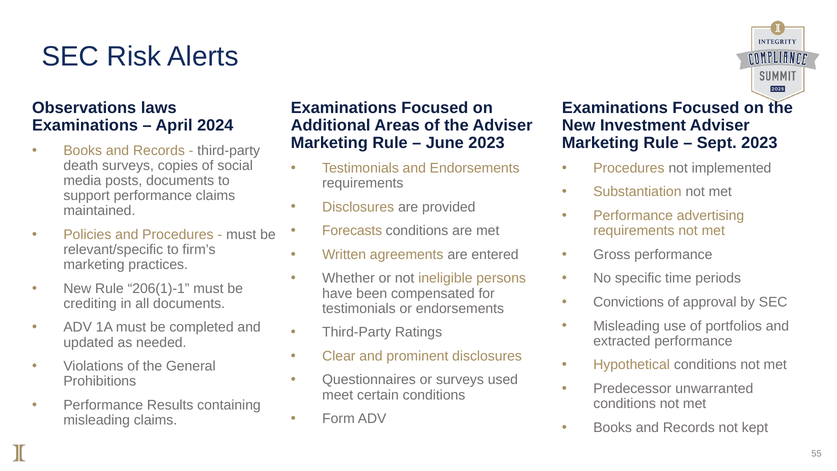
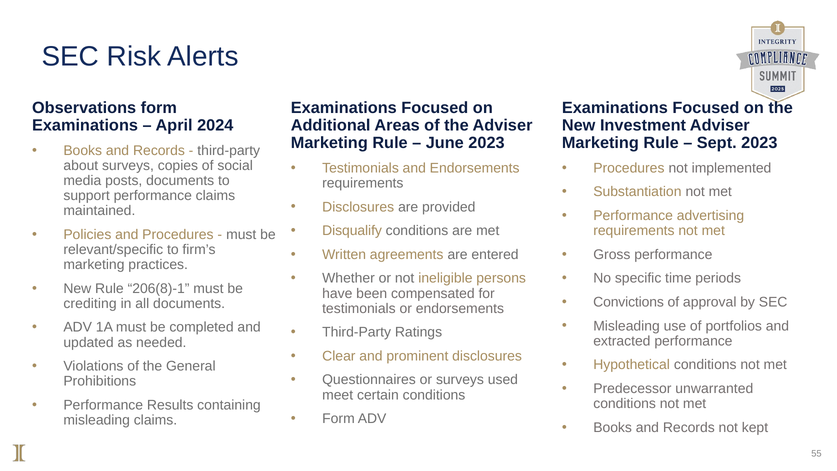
Observations laws: laws -> form
death: death -> about
Forecasts: Forecasts -> Disqualify
206(1)-1: 206(1)-1 -> 206(8)-1
